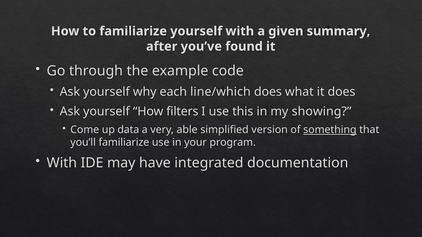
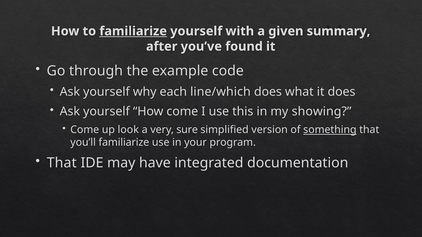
familiarize at (133, 31) underline: none -> present
How filters: filters -> come
data: data -> look
able: able -> sure
With at (62, 163): With -> That
